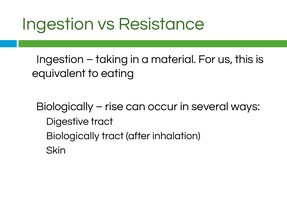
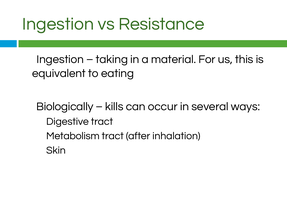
rise: rise -> kills
Biologically at (73, 136): Biologically -> Metabolism
